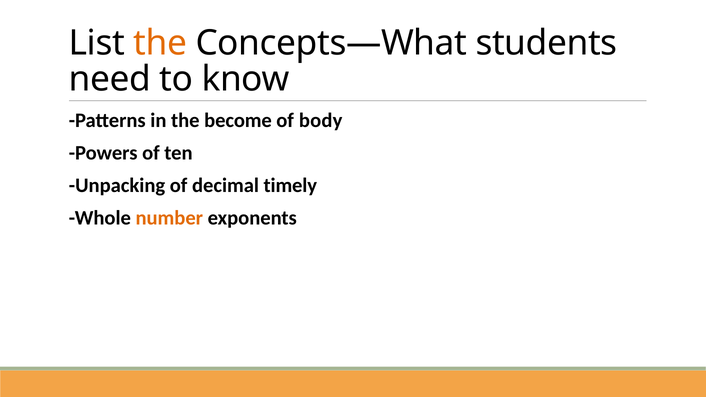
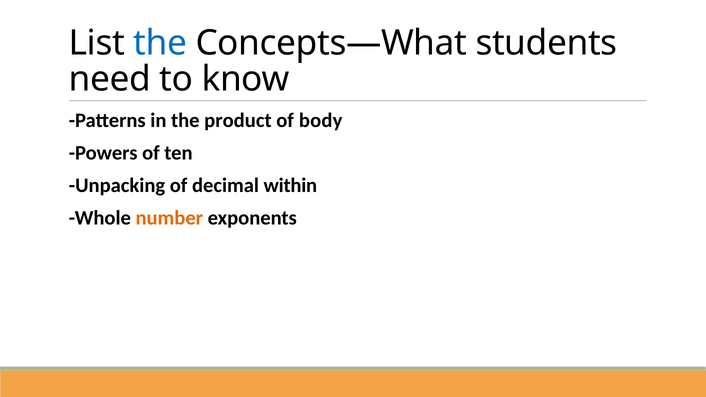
the at (160, 43) colour: orange -> blue
become: become -> product
timely: timely -> within
